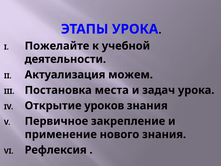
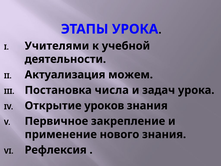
Пожелайте: Пожелайте -> Учителями
места: места -> числа
